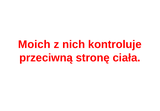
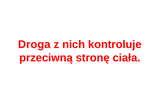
Moich: Moich -> Droga
